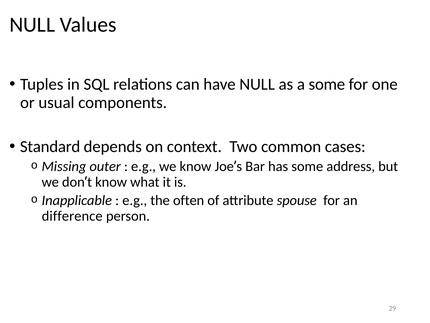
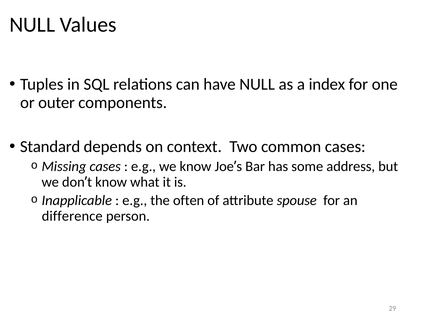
a some: some -> index
usual: usual -> outer
Missing outer: outer -> cases
